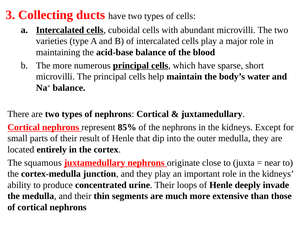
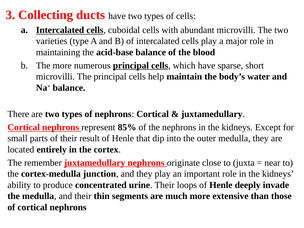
squamous: squamous -> remember
